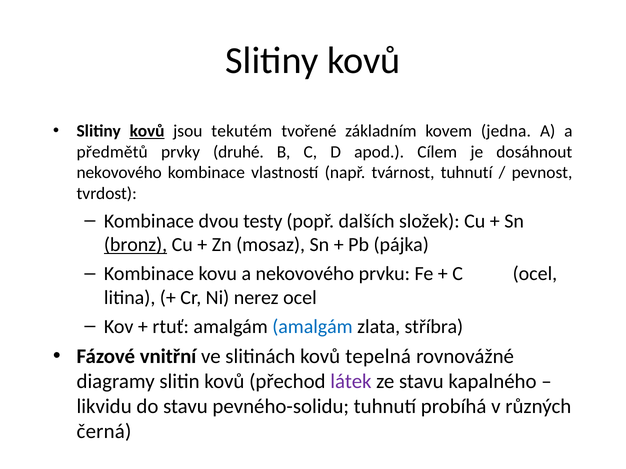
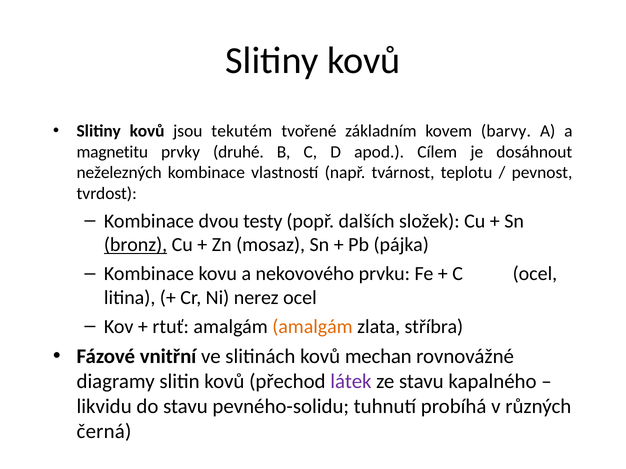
kovů at (147, 131) underline: present -> none
jedna: jedna -> barvy
předmětů: předmětů -> magnetitu
nekovového at (119, 173): nekovového -> neželezných
tvárnost tuhnutí: tuhnutí -> teplotu
amalgám at (313, 327) colour: blue -> orange
tepelná: tepelná -> mechan
